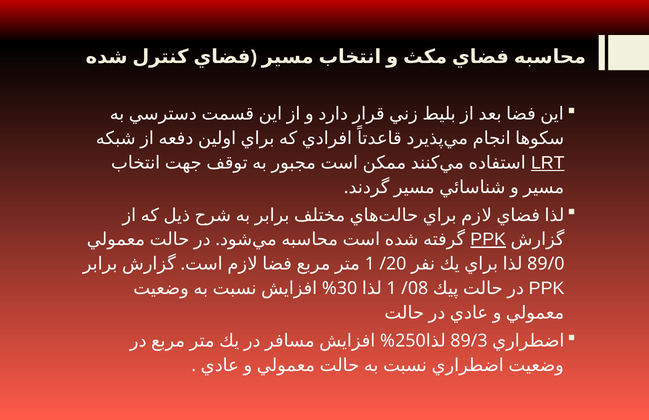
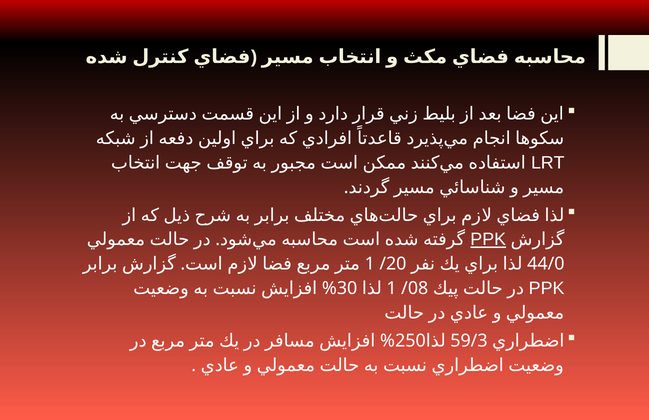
LRT underline: present -> none
89/0: 89/0 -> 44/0
89/3: 89/3 -> 59/3
